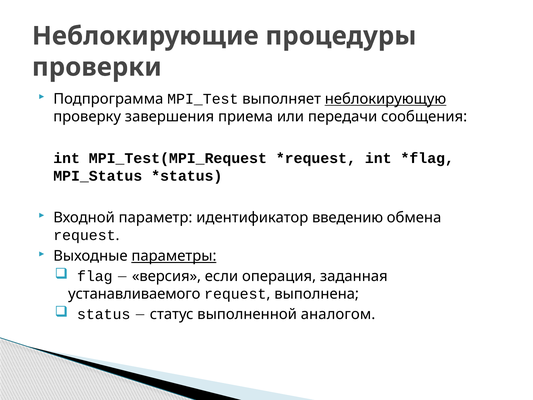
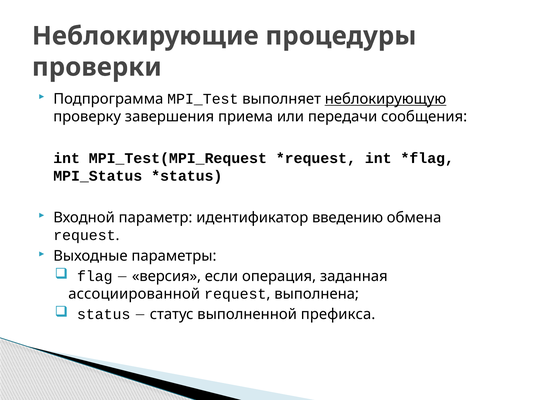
параметры underline: present -> none
устанавливаемого: устанавливаемого -> ассоциированной
аналогом: аналогом -> префикса
